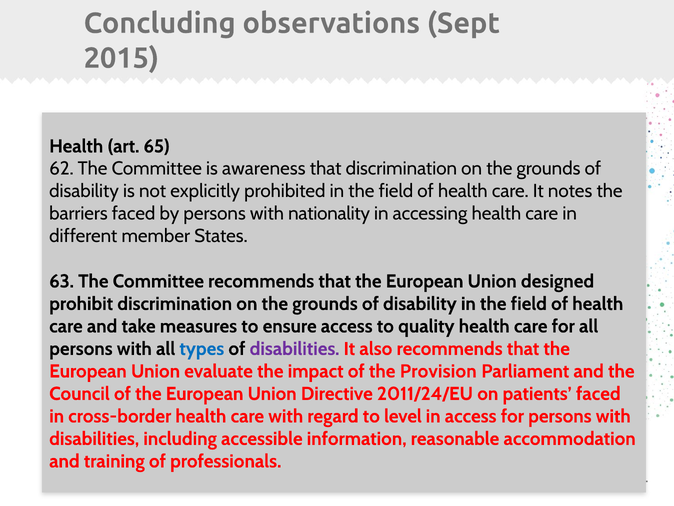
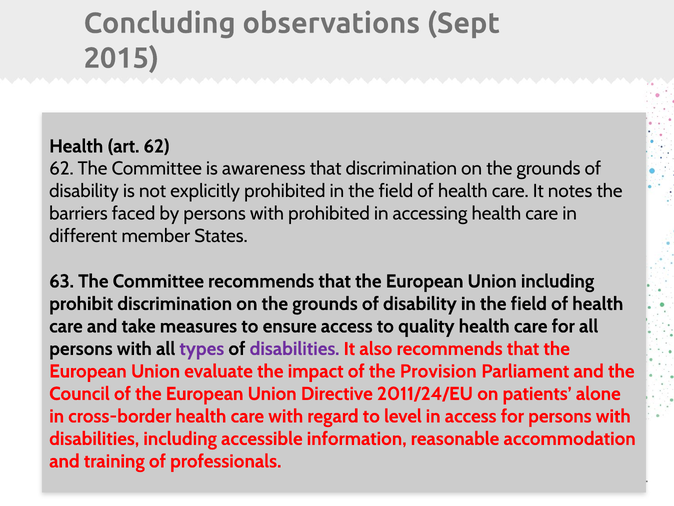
art 65: 65 -> 62
with nationality: nationality -> prohibited
Union designed: designed -> including
types colour: blue -> purple
patients faced: faced -> alone
